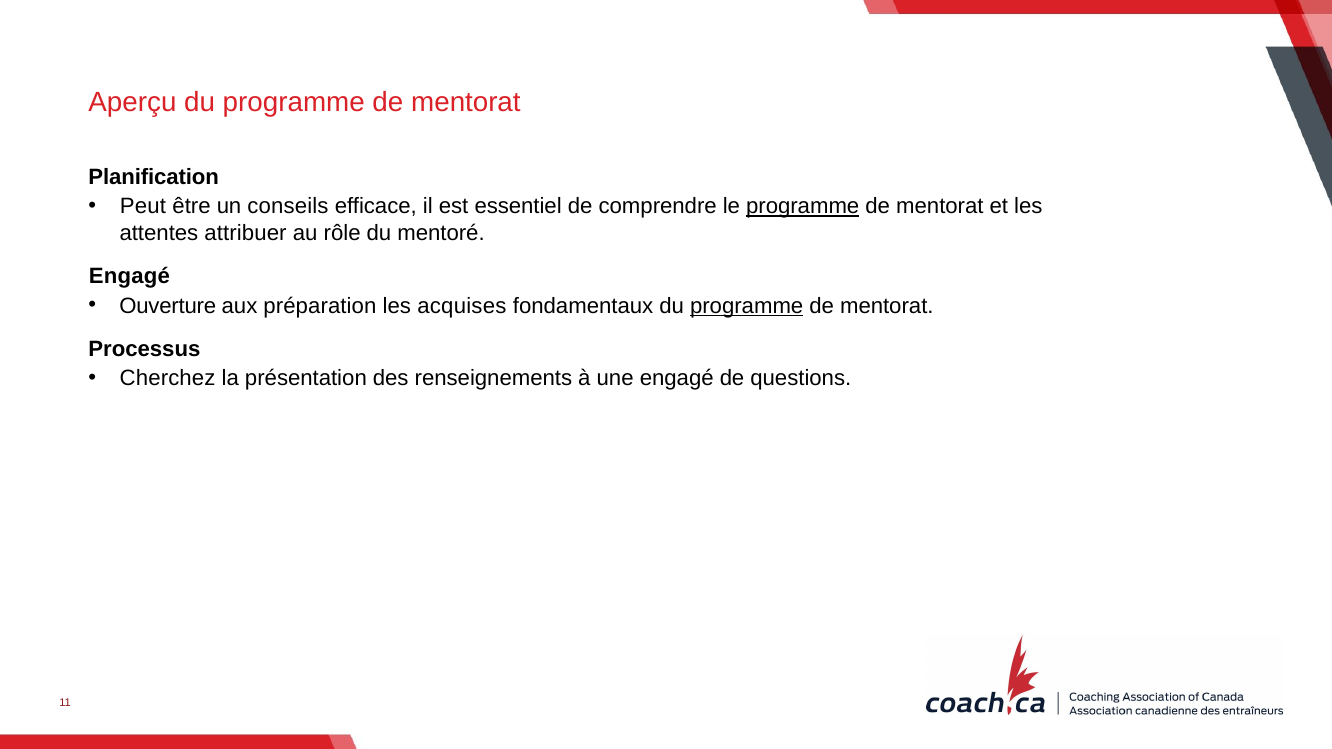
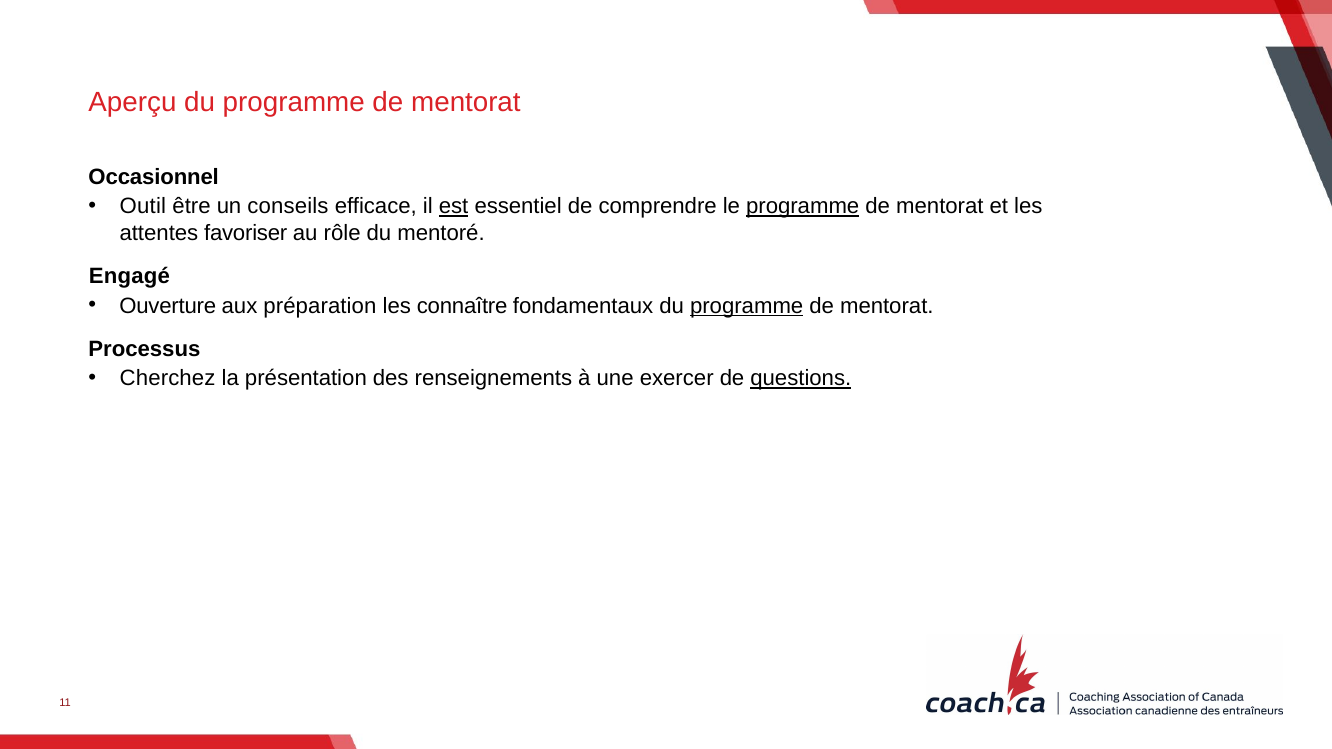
Planification: Planification -> Occasionnel
Peut: Peut -> Outil
est underline: none -> present
attribuer: attribuer -> favoriser
acquises: acquises -> connaître
une engagé: engagé -> exercer
questions underline: none -> present
